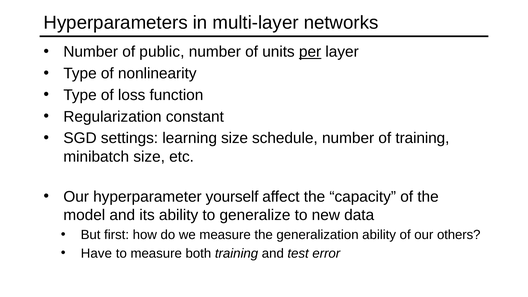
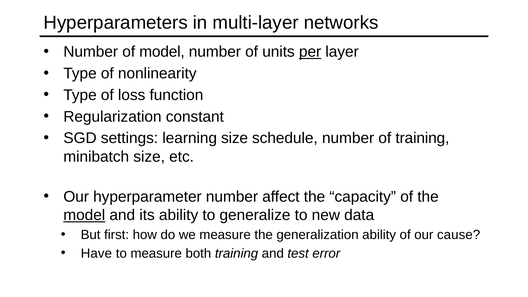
of public: public -> model
hyperparameter yourself: yourself -> number
model at (84, 215) underline: none -> present
others: others -> cause
